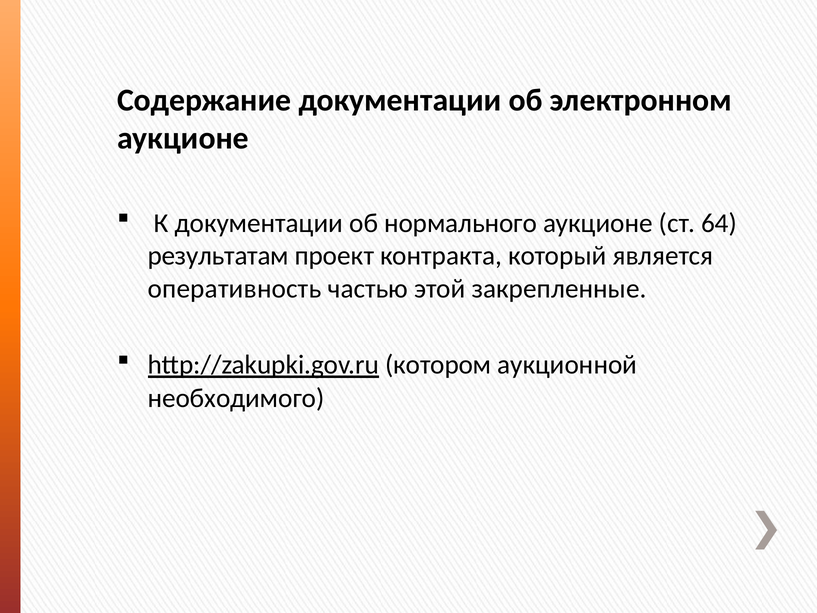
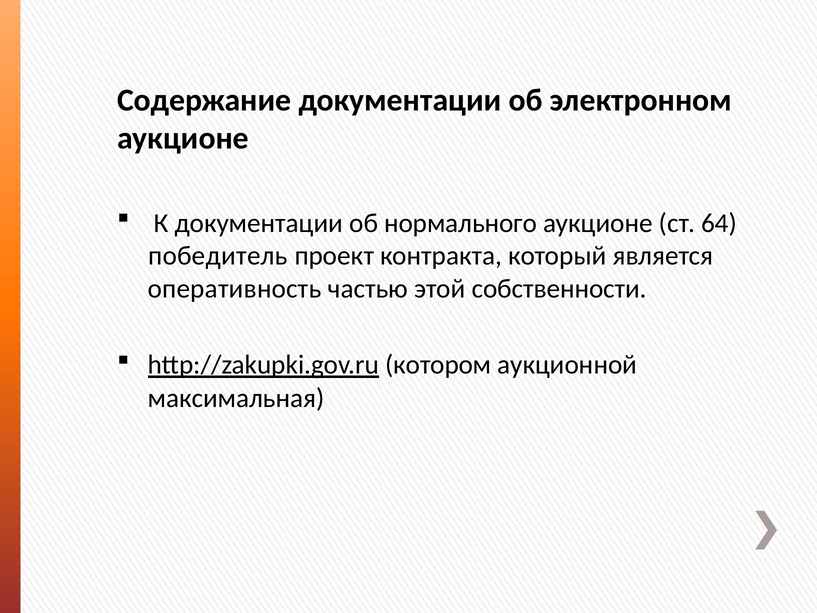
результатам: результатам -> победитель
закрепленные: закрепленные -> собственности
необходимого: необходимого -> максимальная
